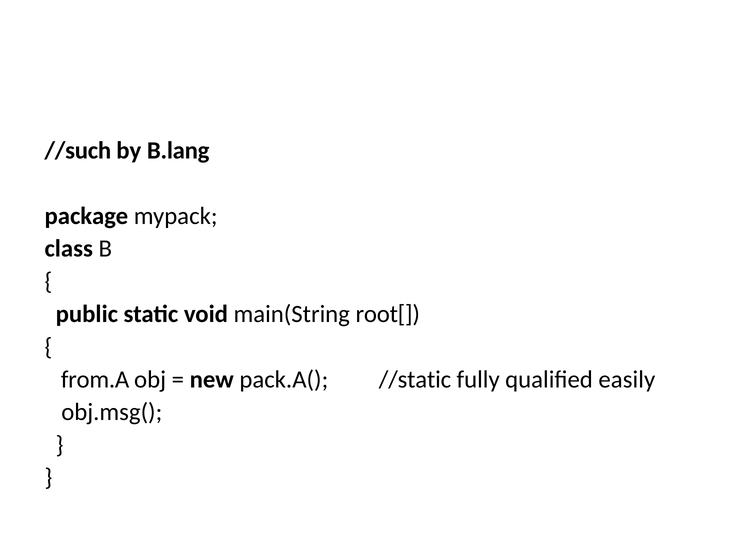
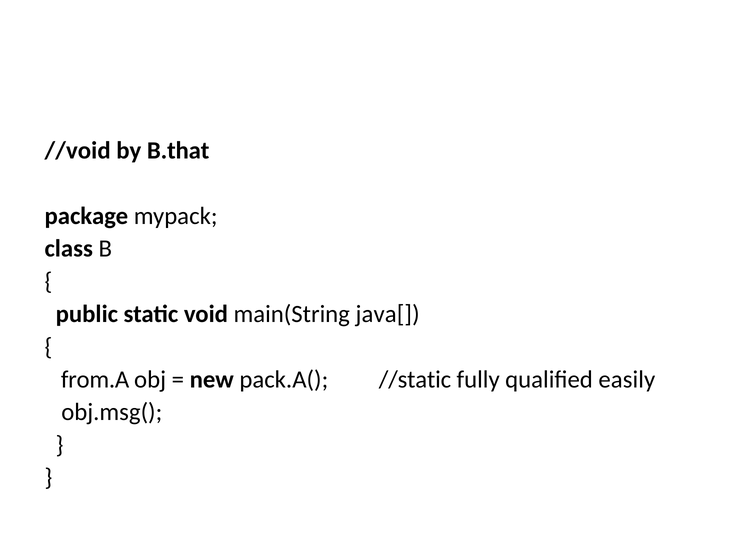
//such: //such -> //void
B.lang: B.lang -> B.that
root[: root[ -> java[
